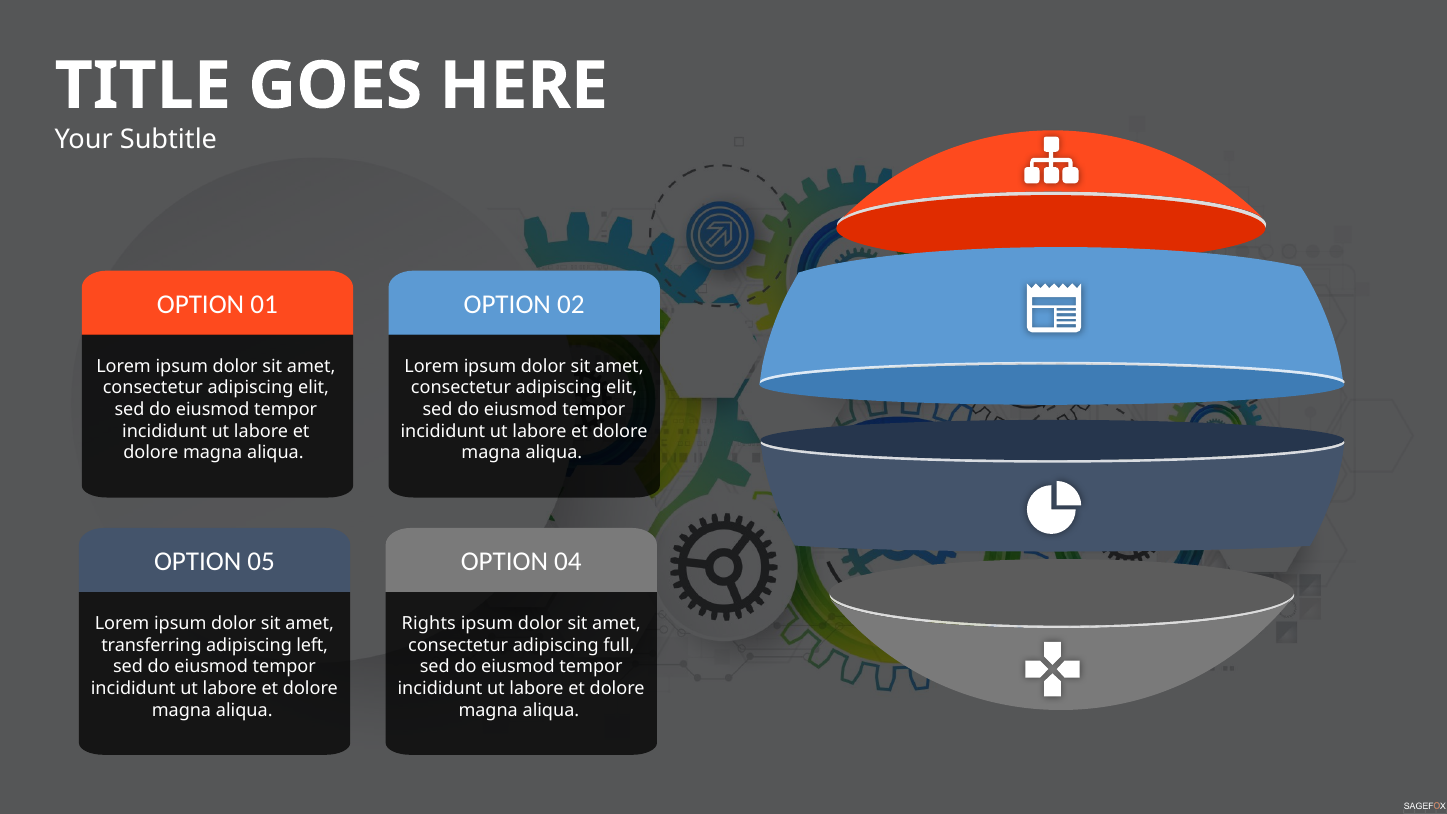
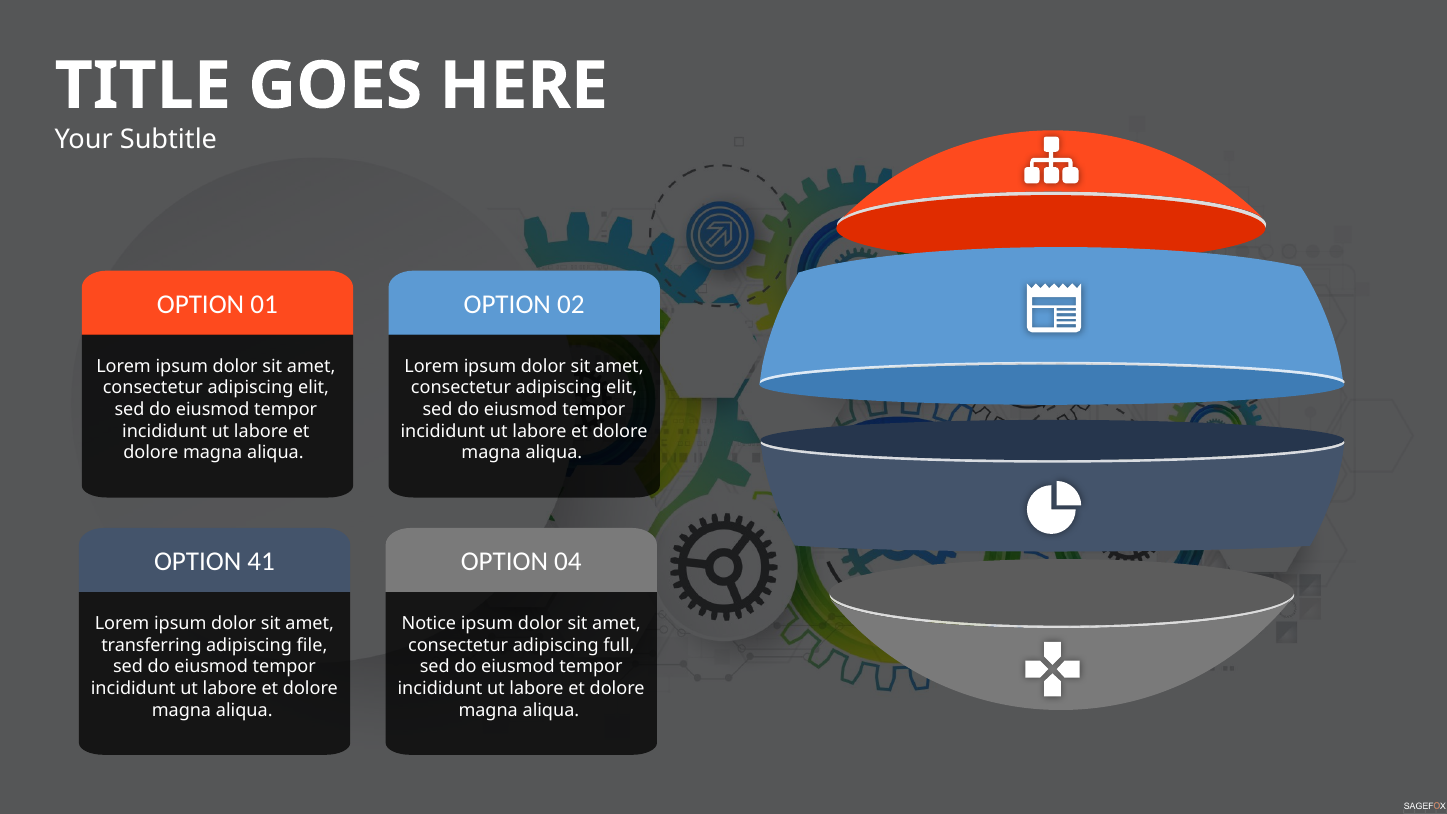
05: 05 -> 41
Rights: Rights -> Notice
left: left -> file
